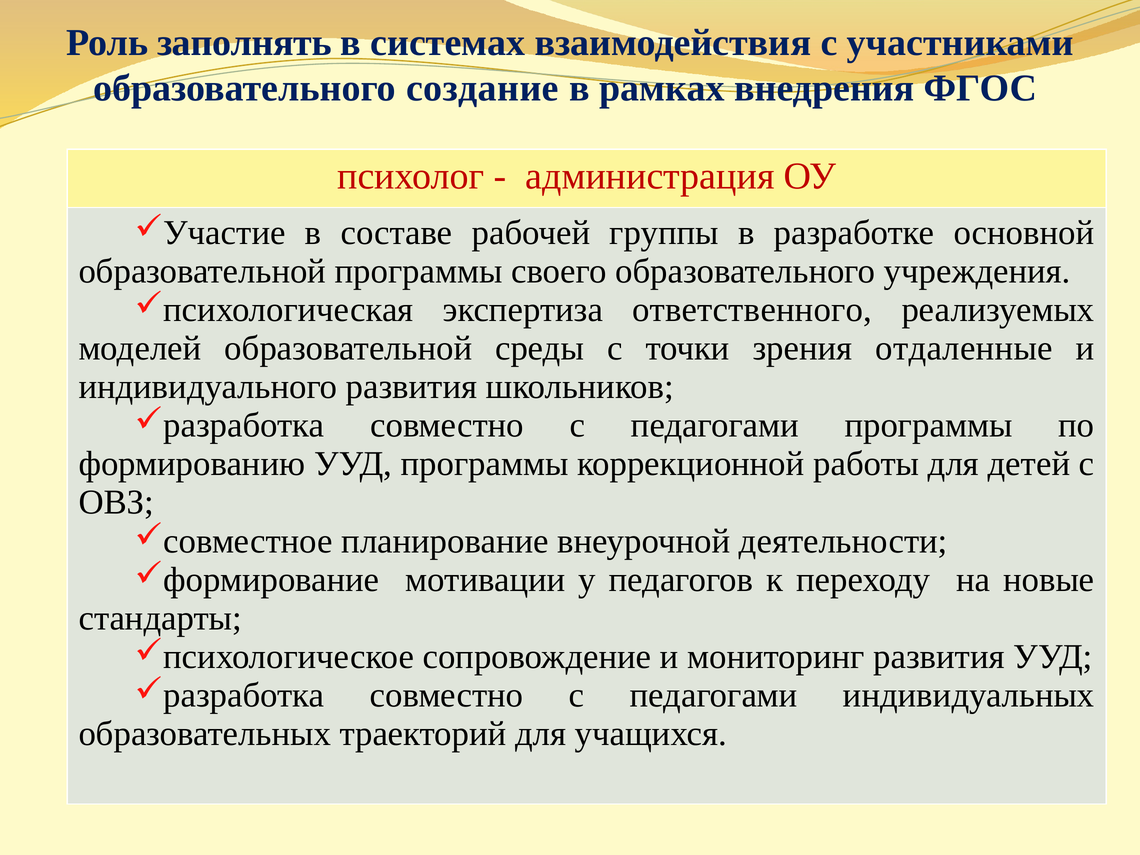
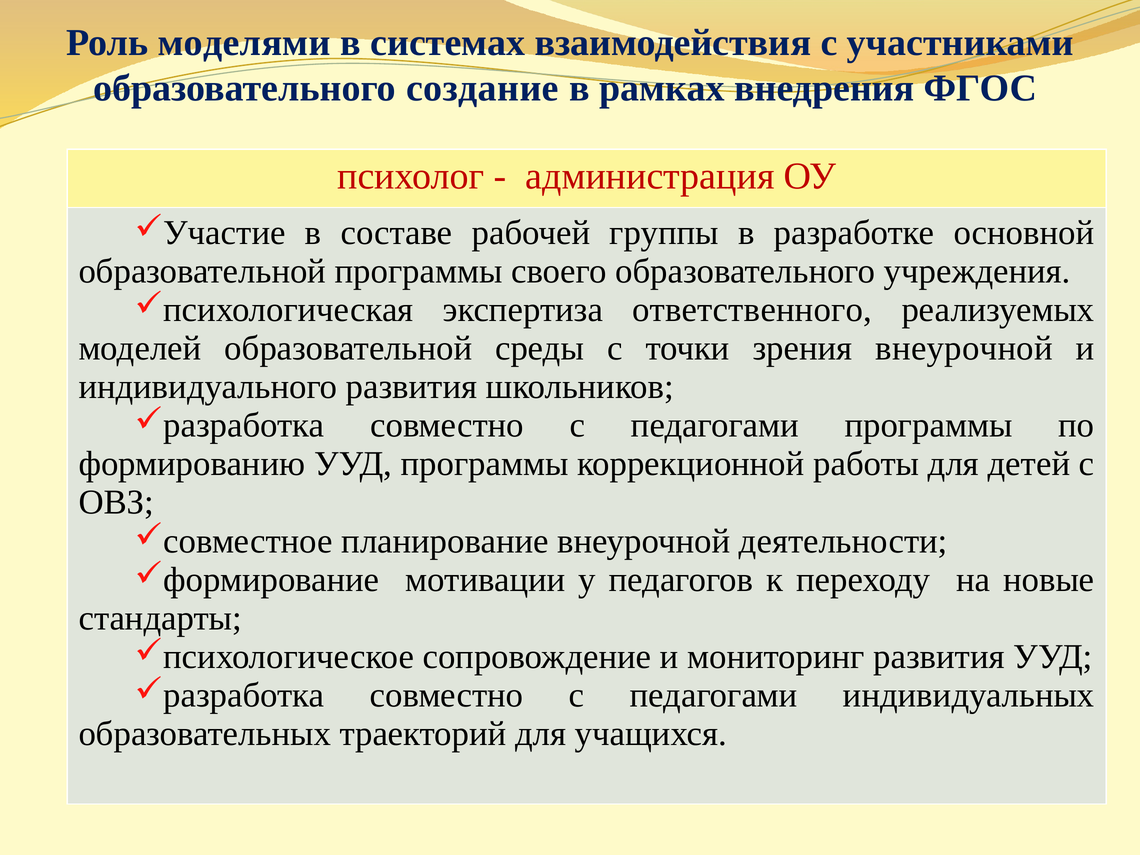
заполнять: заполнять -> моделями
зрения отдаленные: отдаленные -> внеурочной
